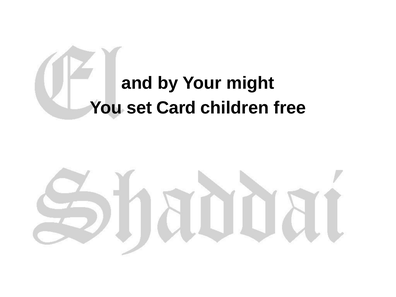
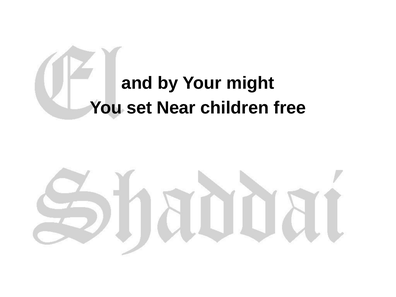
Card: Card -> Near
